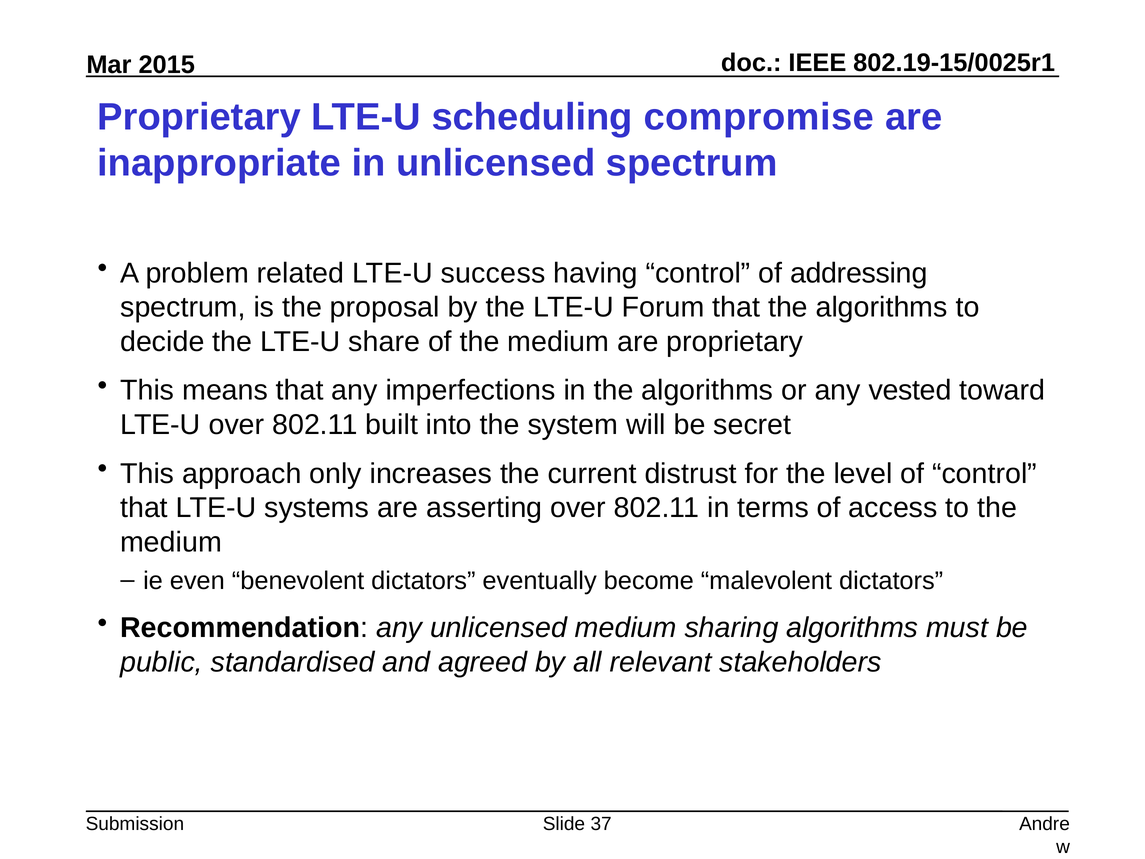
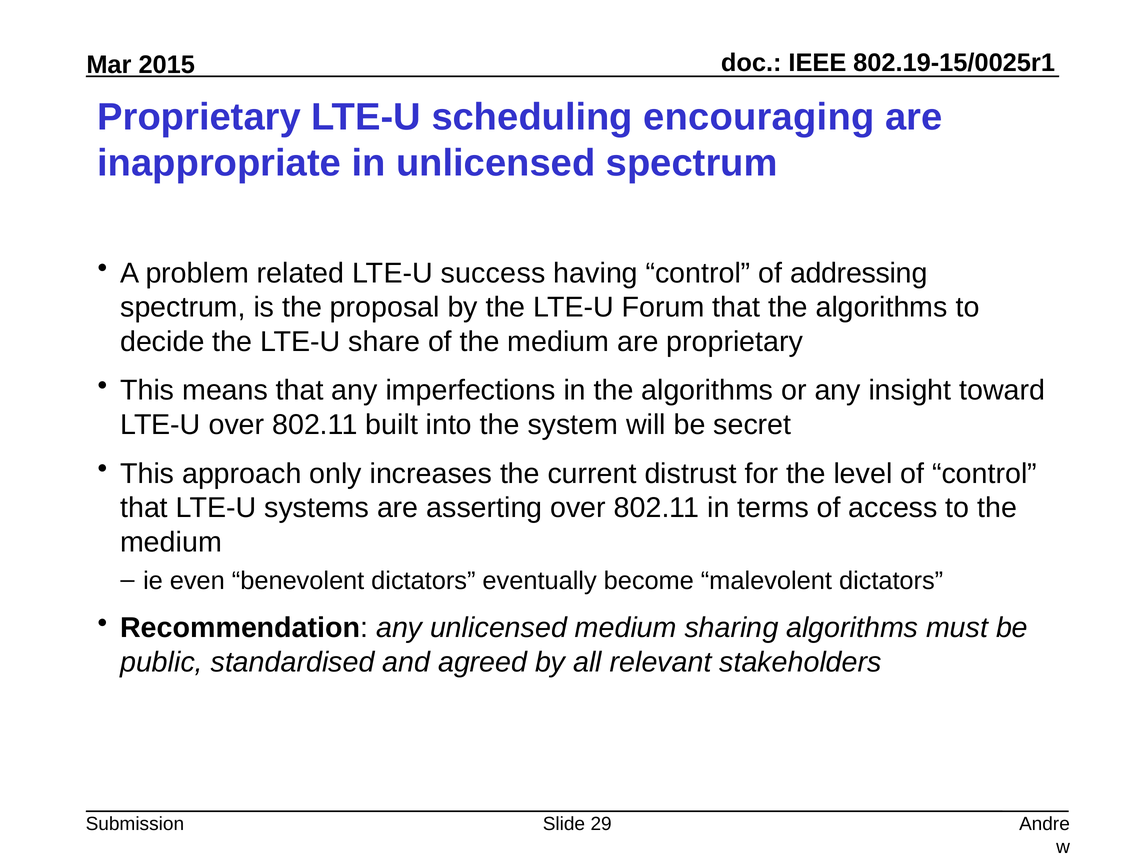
compromise: compromise -> encouraging
vested: vested -> insight
37: 37 -> 29
